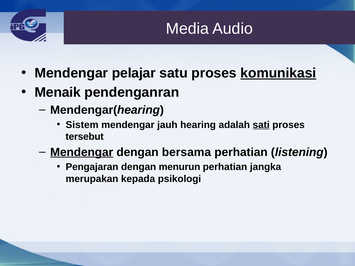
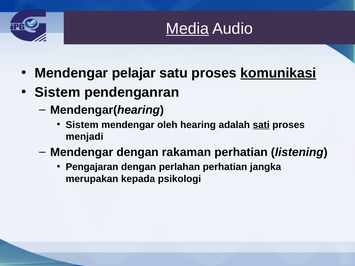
Media underline: none -> present
Menaik at (58, 92): Menaik -> Sistem
jauh: jauh -> oleh
tersebut: tersebut -> menjadi
Mendengar at (82, 152) underline: present -> none
bersama: bersama -> rakaman
menurun: menurun -> perlahan
